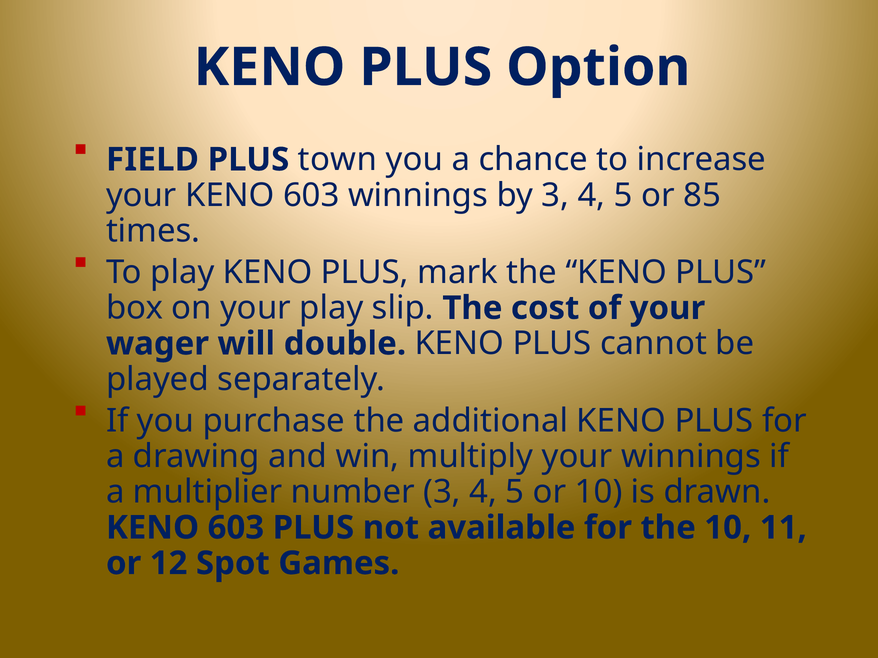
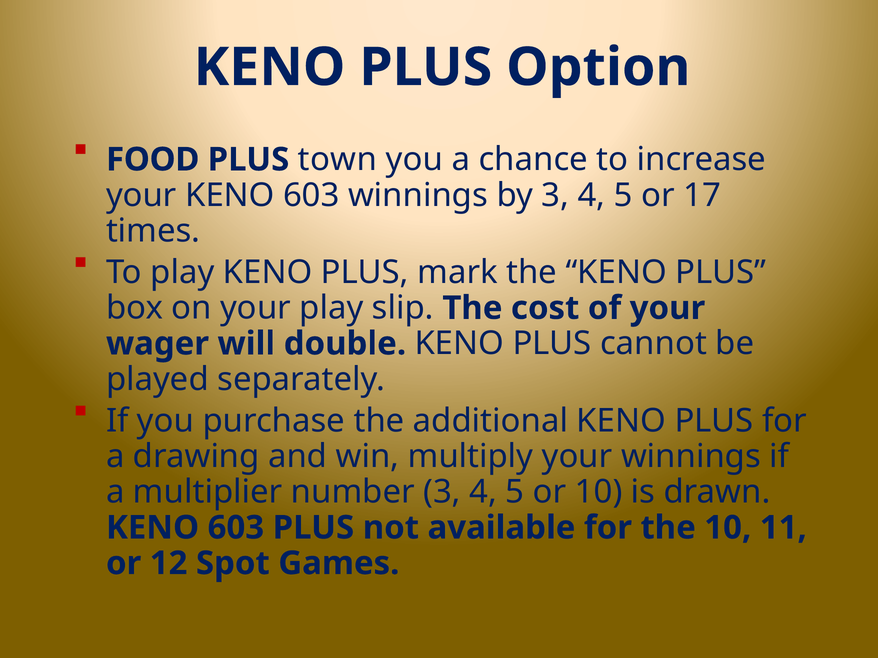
FIELD: FIELD -> FOOD
85: 85 -> 17
